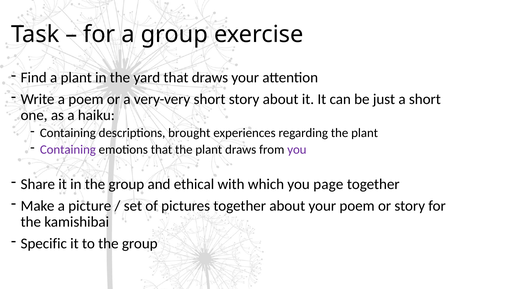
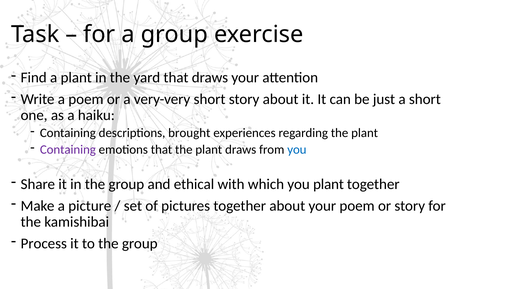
you at (297, 150) colour: purple -> blue
you page: page -> plant
Specific: Specific -> Process
